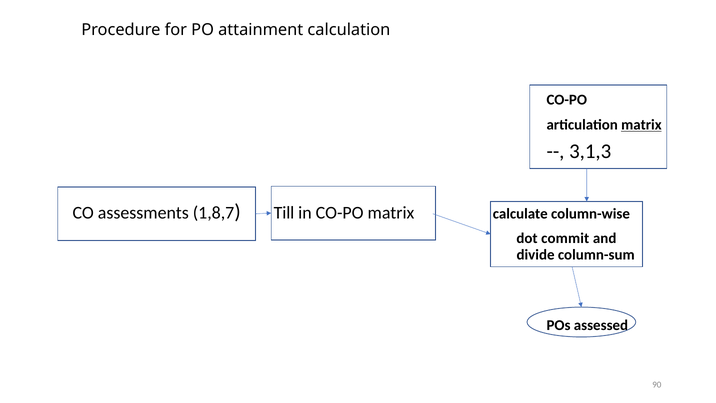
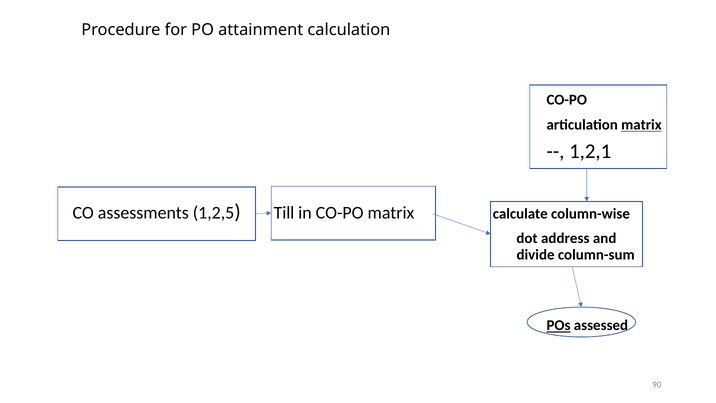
3,1,3: 3,1,3 -> 1,2,1
1,8,7: 1,8,7 -> 1,2,5
commit: commit -> address
POs underline: none -> present
